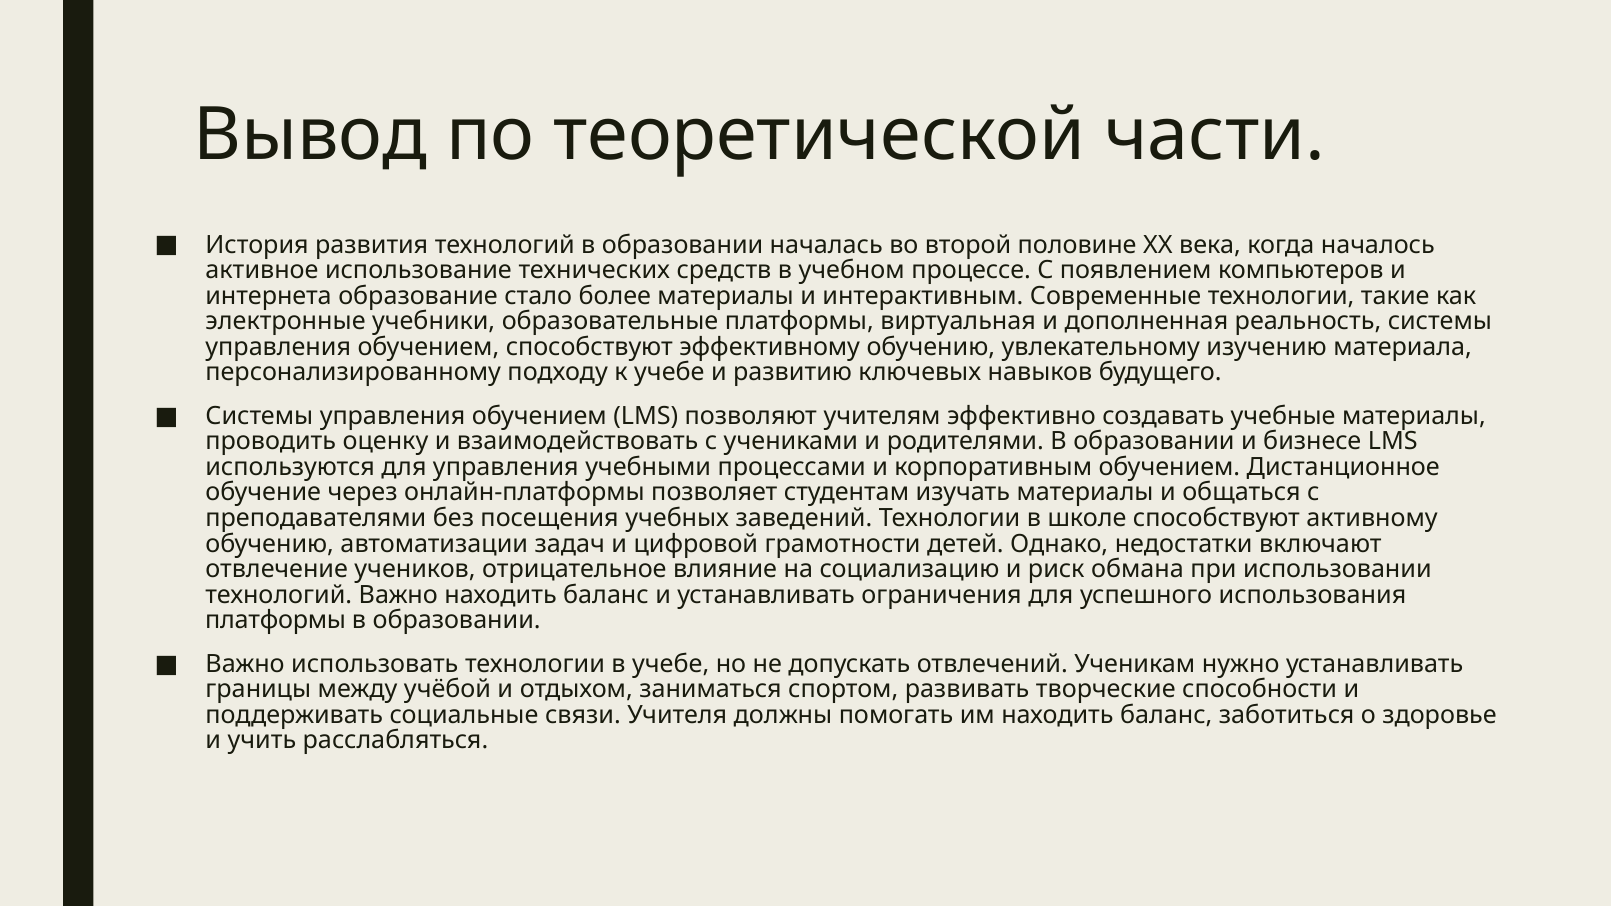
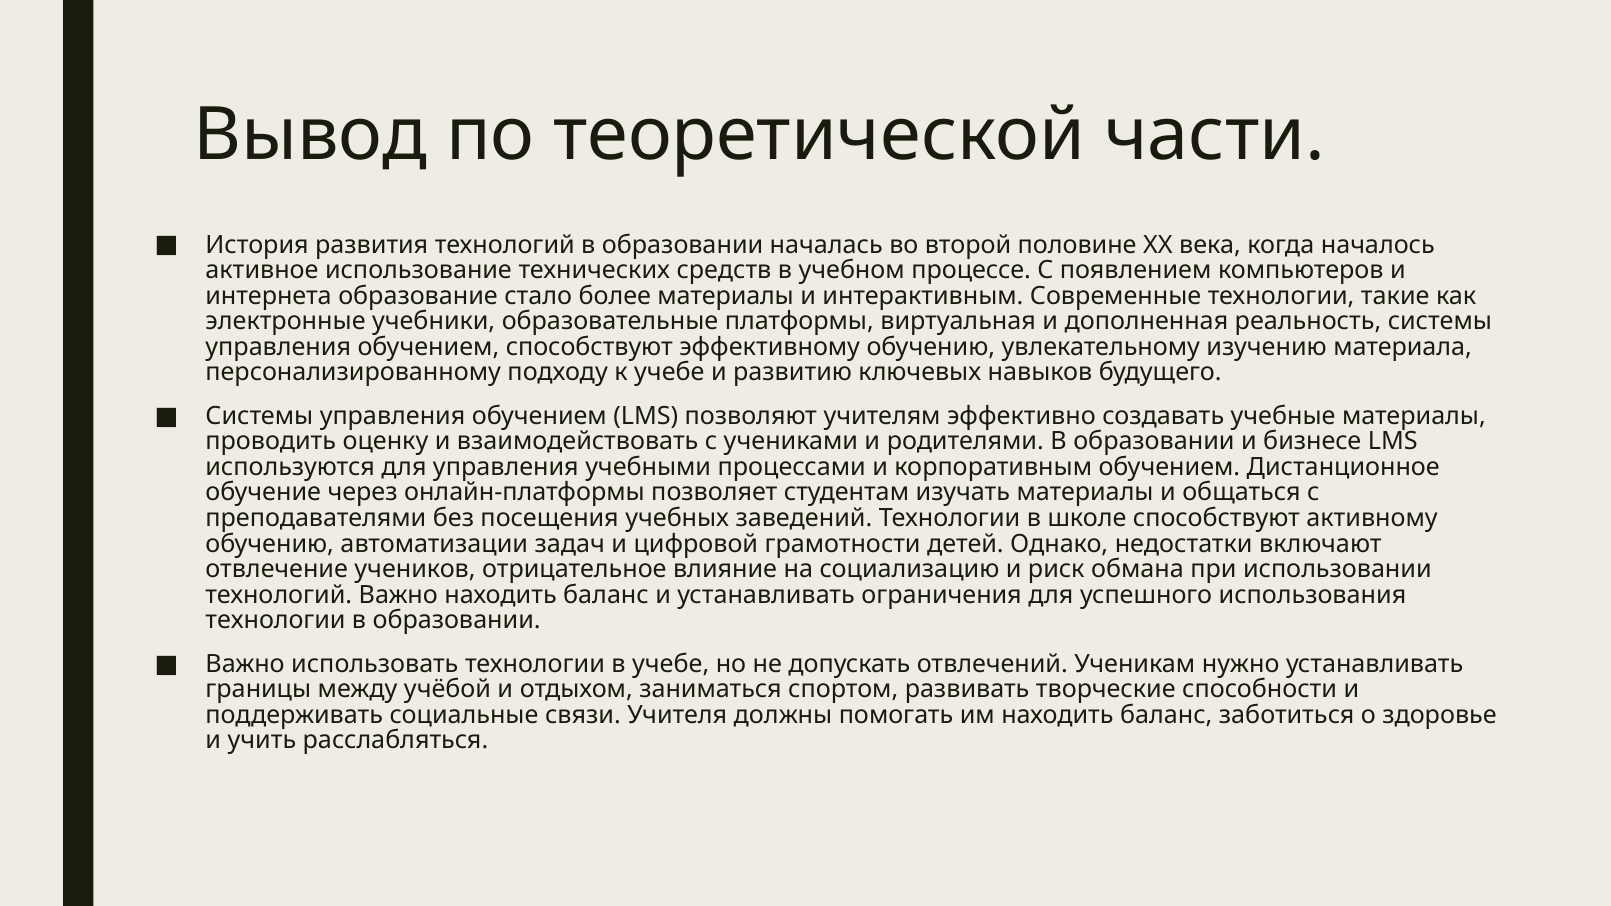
платформы at (276, 620): платформы -> технологии
